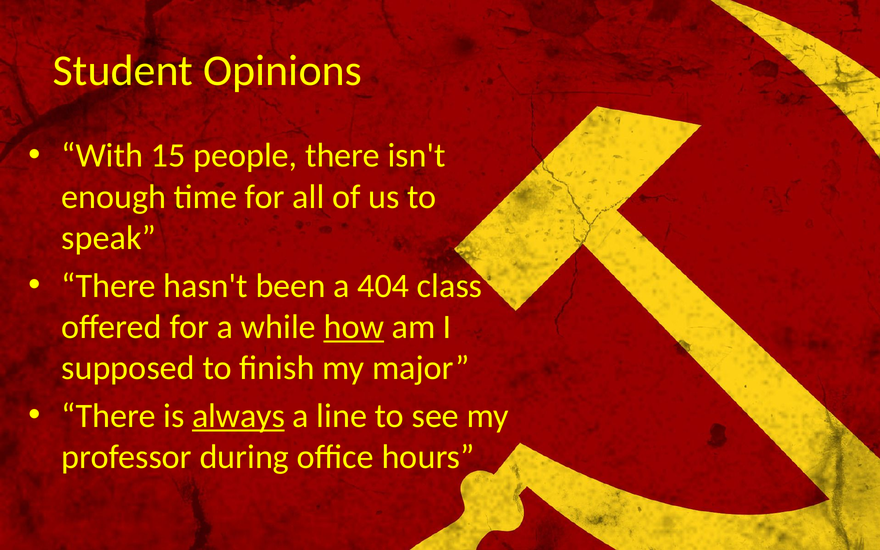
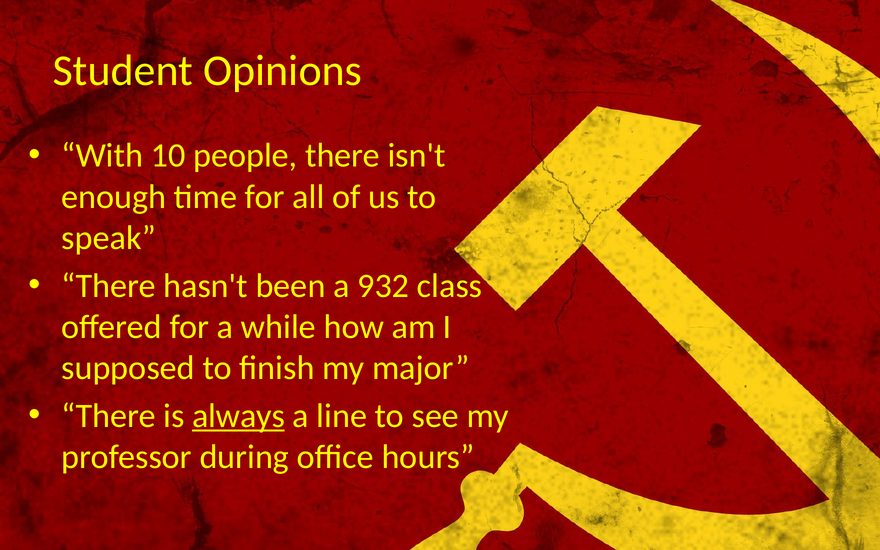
15: 15 -> 10
404: 404 -> 932
how underline: present -> none
